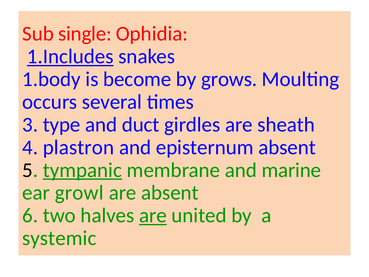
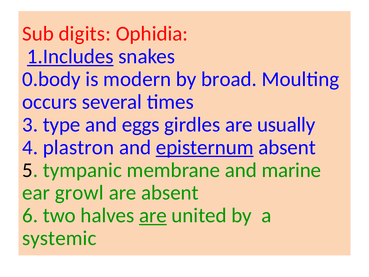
single: single -> digits
1.body: 1.body -> 0.body
become: become -> modern
grows: grows -> broad
duct: duct -> eggs
sheath: sheath -> usually
episternum underline: none -> present
tympanic underline: present -> none
